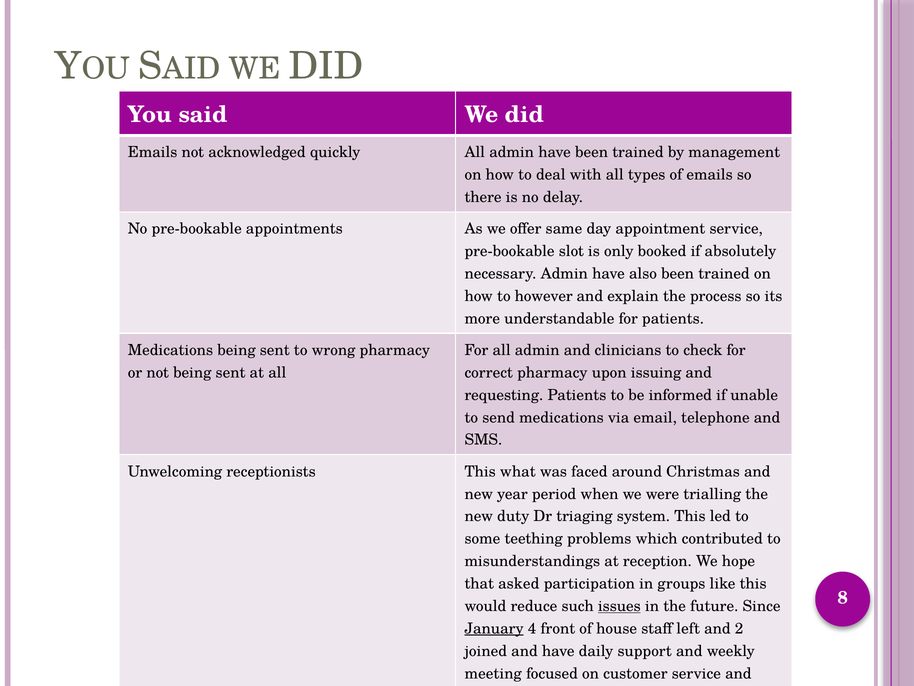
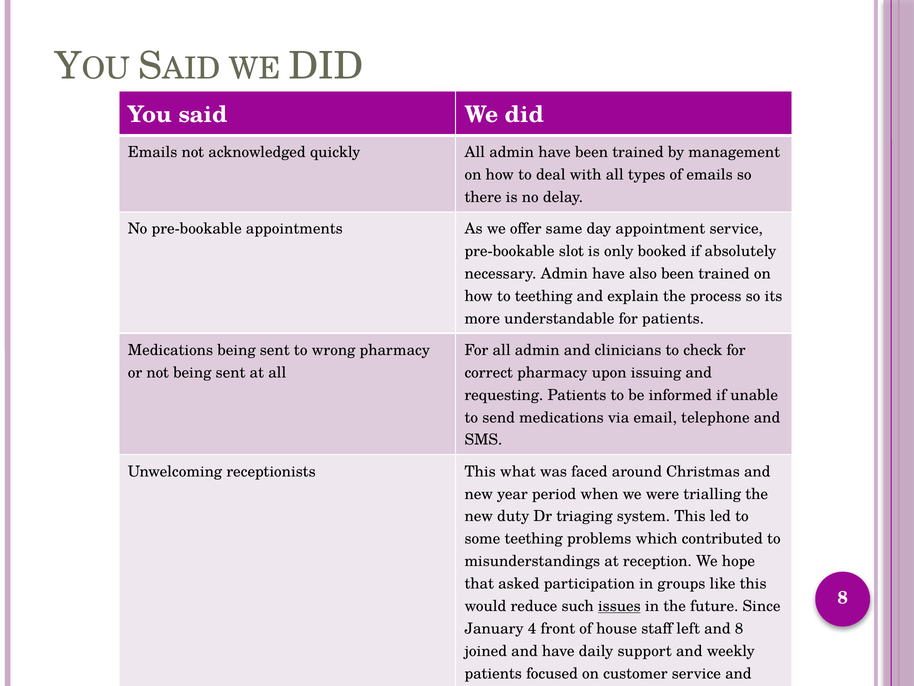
to however: however -> teething
January underline: present -> none
and 2: 2 -> 8
meeting at (493, 673): meeting -> patients
